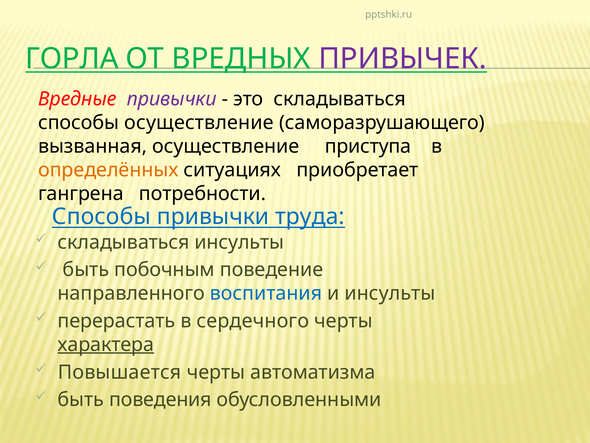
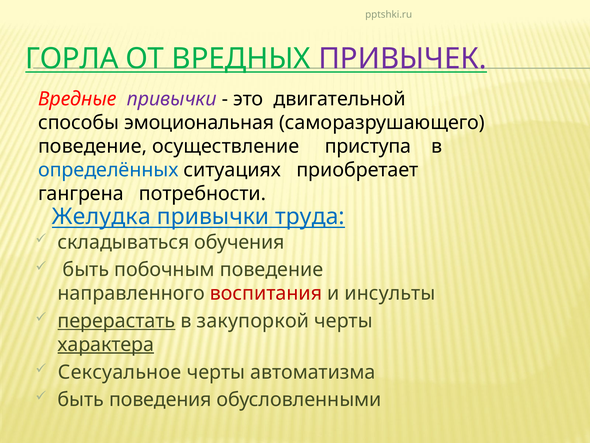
это складываться: складываться -> двигательной
способы осуществление: осуществление -> эмоциональная
вызванная at (93, 146): вызванная -> поведение
определённых colour: orange -> blue
Способы at (101, 216): Способы -> Желудка
складываться инсульты: инсульты -> обучения
воспитания colour: blue -> red
перерастать underline: none -> present
сердечного: сердечного -> закупоркой
Повышается: Повышается -> Сексуальное
